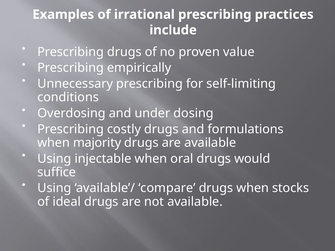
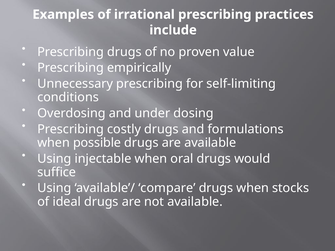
majority: majority -> possible
